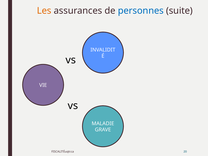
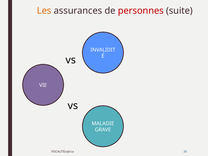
personnes colour: blue -> red
